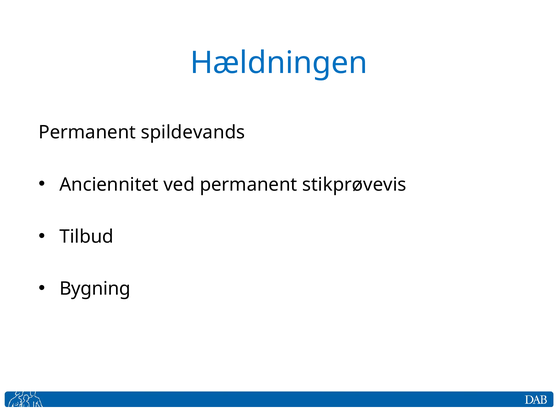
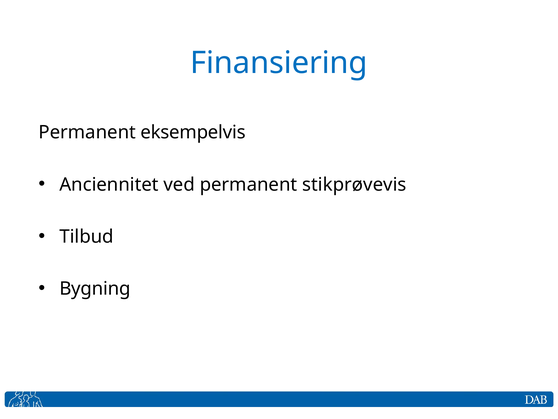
Hældningen: Hældningen -> Finansiering
spildevands: spildevands -> eksempelvis
